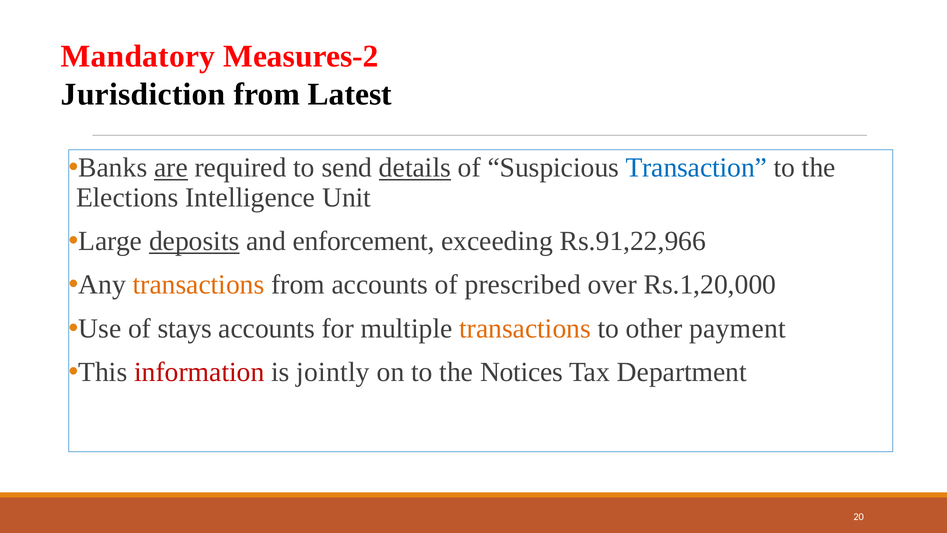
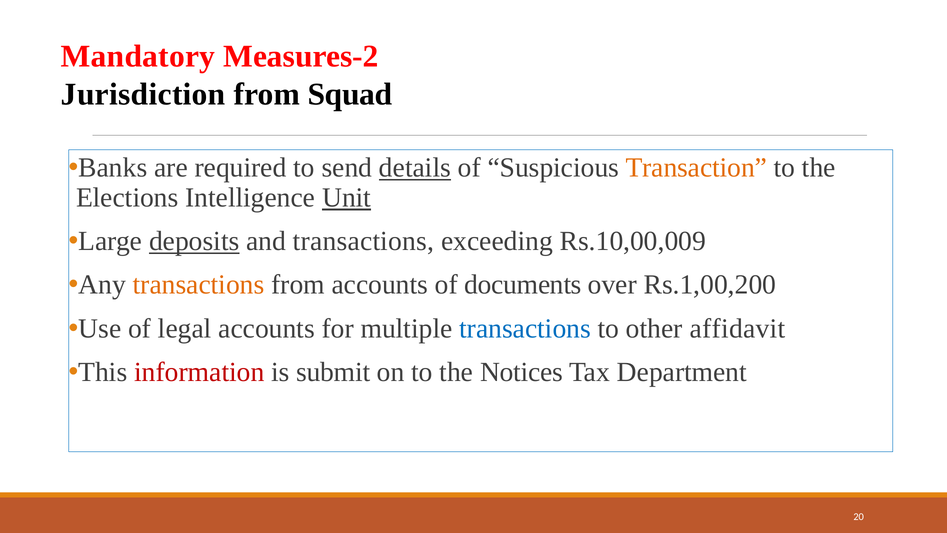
Latest: Latest -> Squad
are underline: present -> none
Transaction colour: blue -> orange
Unit underline: none -> present
and enforcement: enforcement -> transactions
Rs.91,22,966: Rs.91,22,966 -> Rs.10,00,009
prescribed: prescribed -> documents
Rs.1,20,000: Rs.1,20,000 -> Rs.1,00,200
stays: stays -> legal
transactions at (525, 328) colour: orange -> blue
payment: payment -> affidavit
jointly: jointly -> submit
